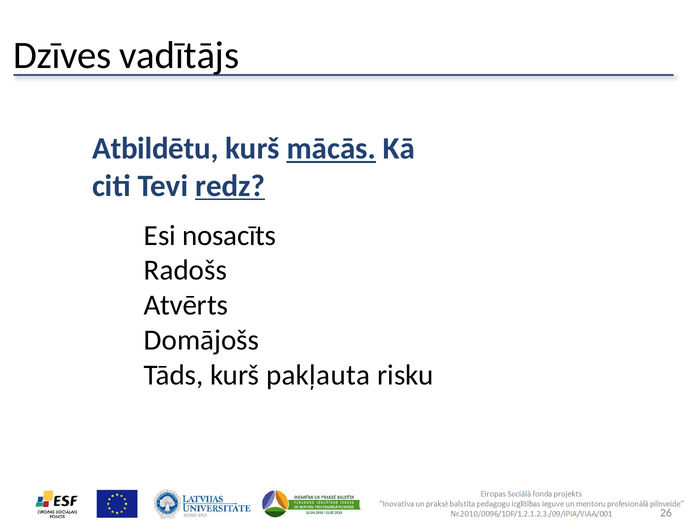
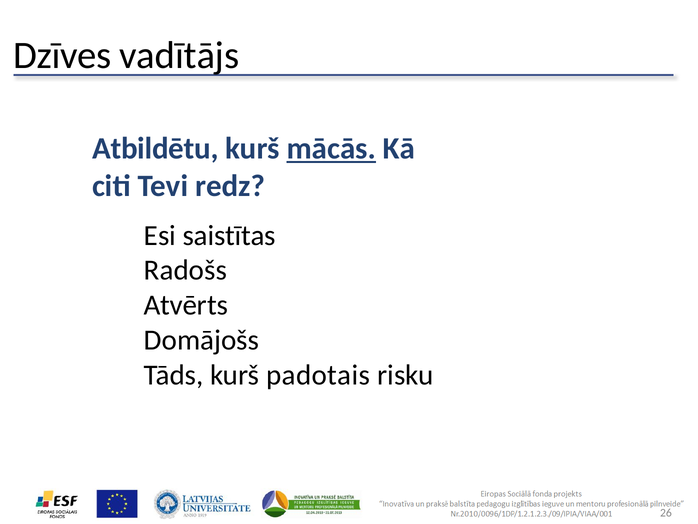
redz underline: present -> none
nosacīts: nosacīts -> saistītas
pakļauta: pakļauta -> padotais
